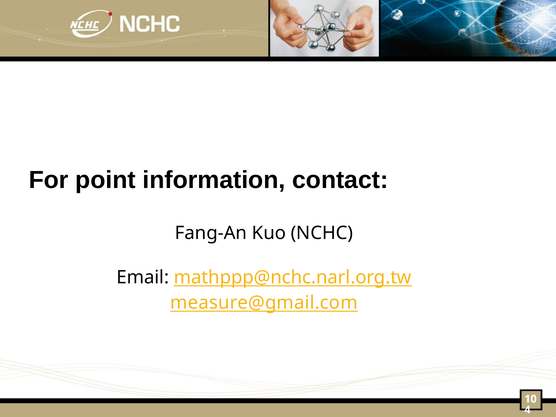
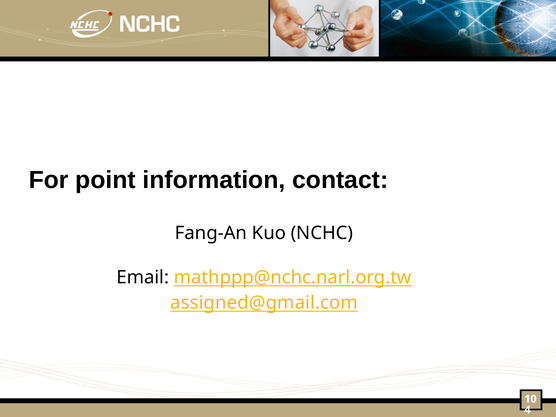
measure@gmail.com: measure@gmail.com -> assigned@gmail.com
